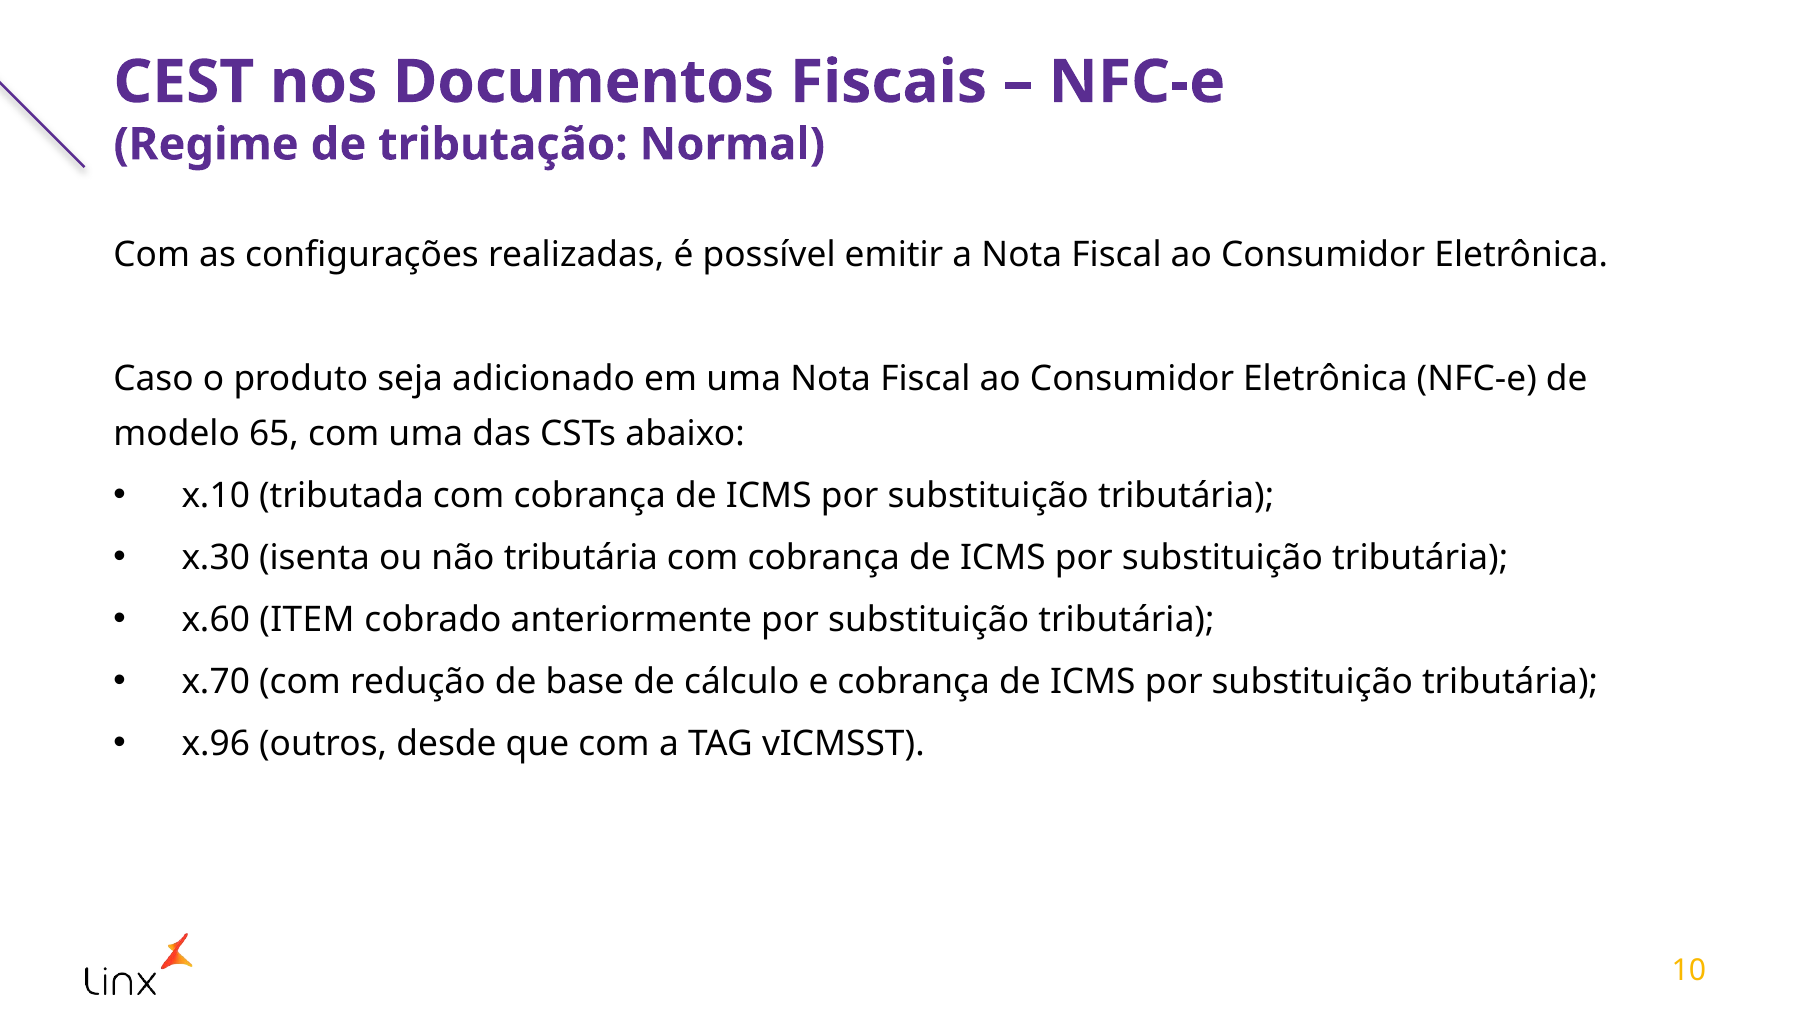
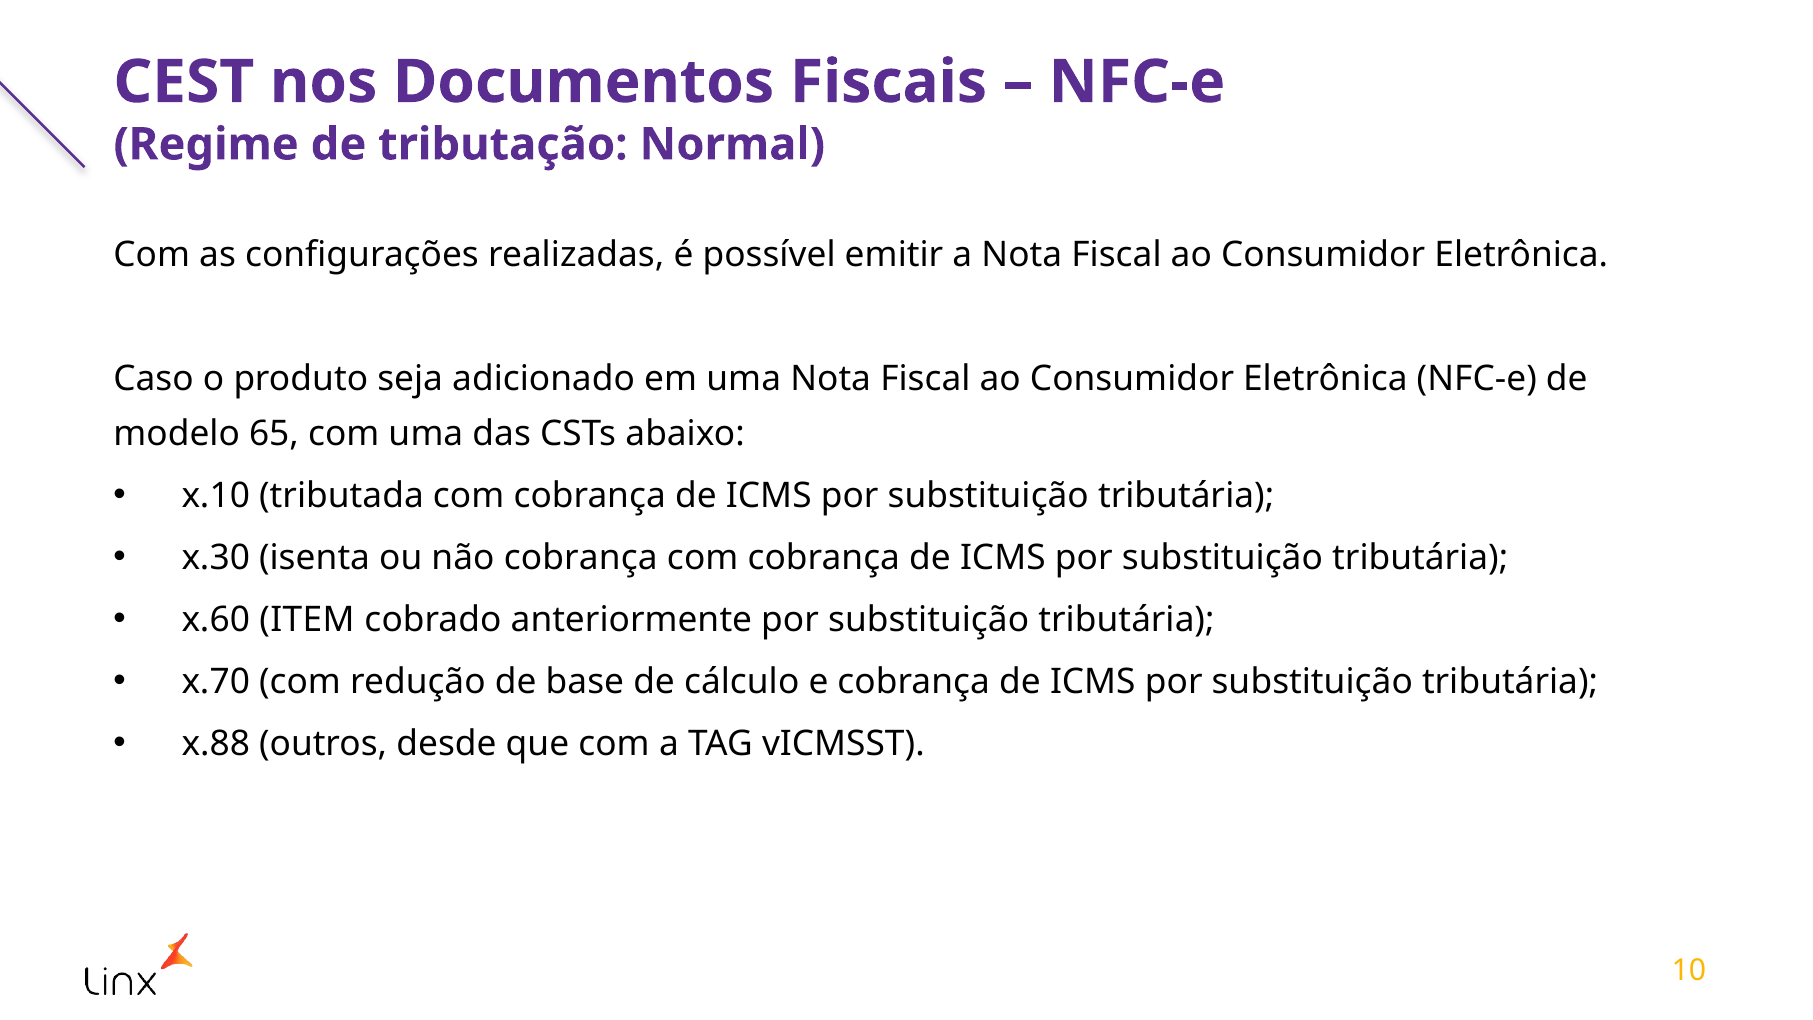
não tributária: tributária -> cobrança
x.96: x.96 -> x.88
